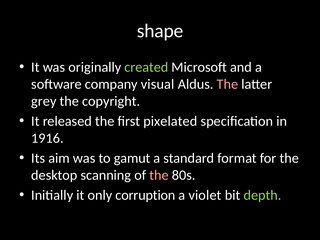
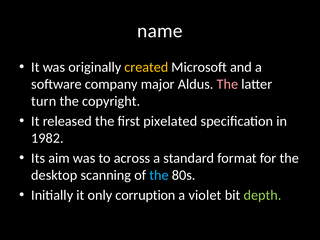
shape: shape -> name
created colour: light green -> yellow
visual: visual -> major
grey: grey -> turn
1916: 1916 -> 1982
gamut: gamut -> across
the at (159, 175) colour: pink -> light blue
